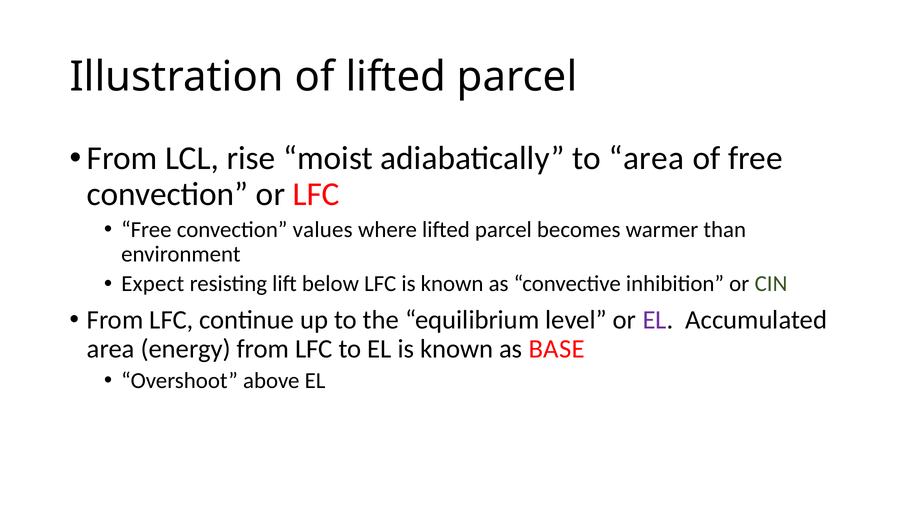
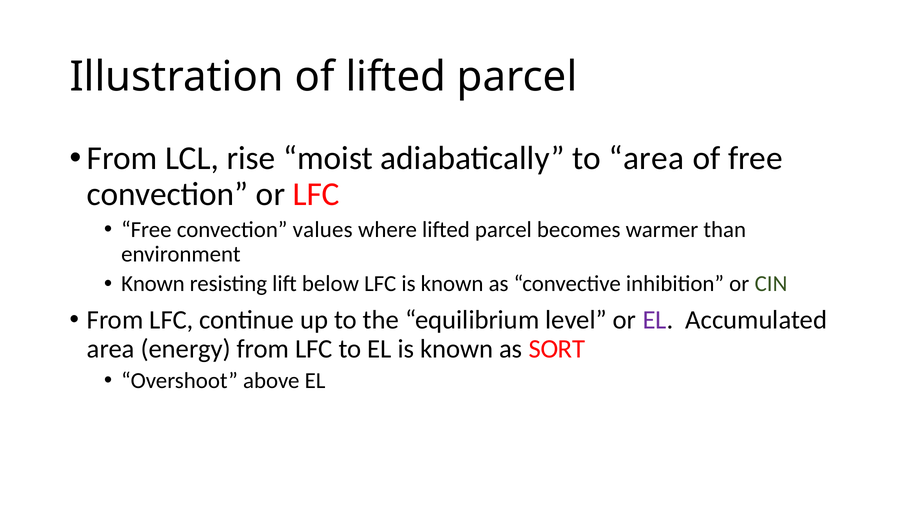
Expect at (153, 284): Expect -> Known
BASE: BASE -> SORT
